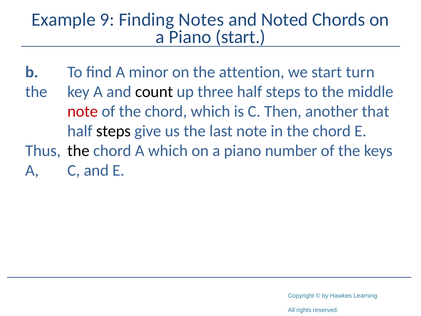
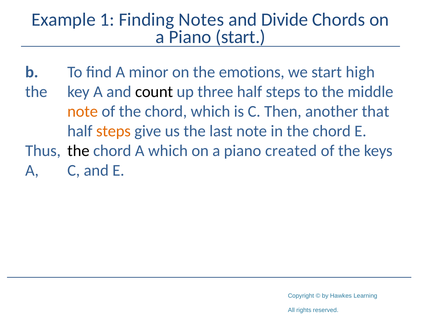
9: 9 -> 1
Noted: Noted -> Divide
attention: attention -> emotions
turn: turn -> high
note at (83, 111) colour: red -> orange
steps at (113, 131) colour: black -> orange
number: number -> created
